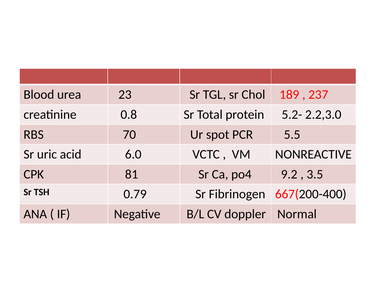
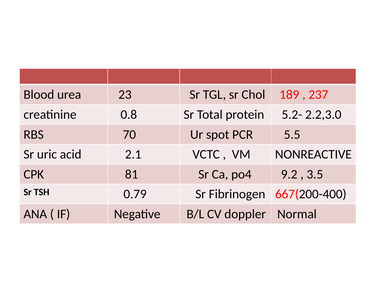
6.0: 6.0 -> 2.1
